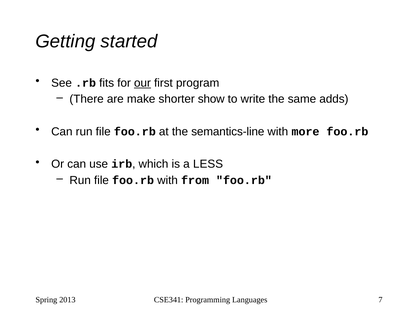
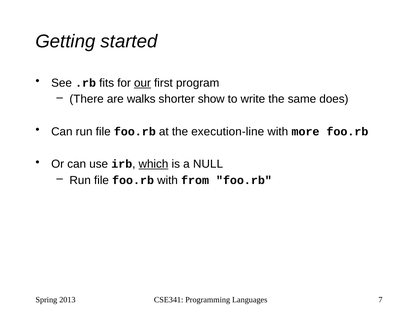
make: make -> walks
adds: adds -> does
semantics-line: semantics-line -> execution-line
which underline: none -> present
LESS: LESS -> NULL
